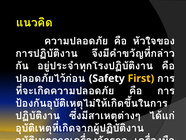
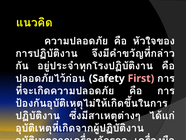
First colour: yellow -> pink
